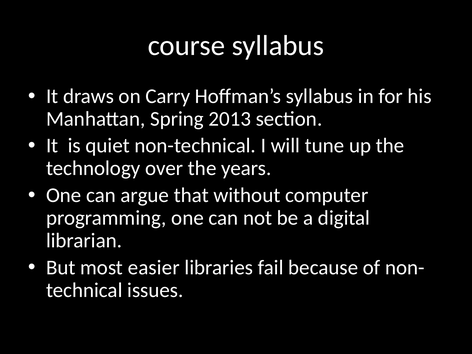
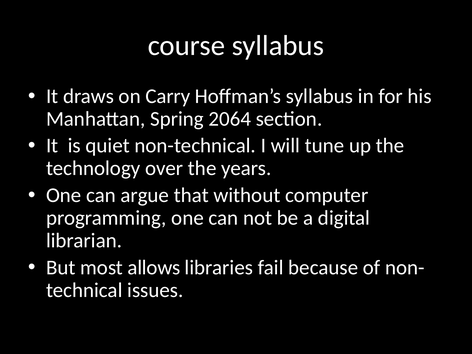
2013: 2013 -> 2064
easier: easier -> allows
